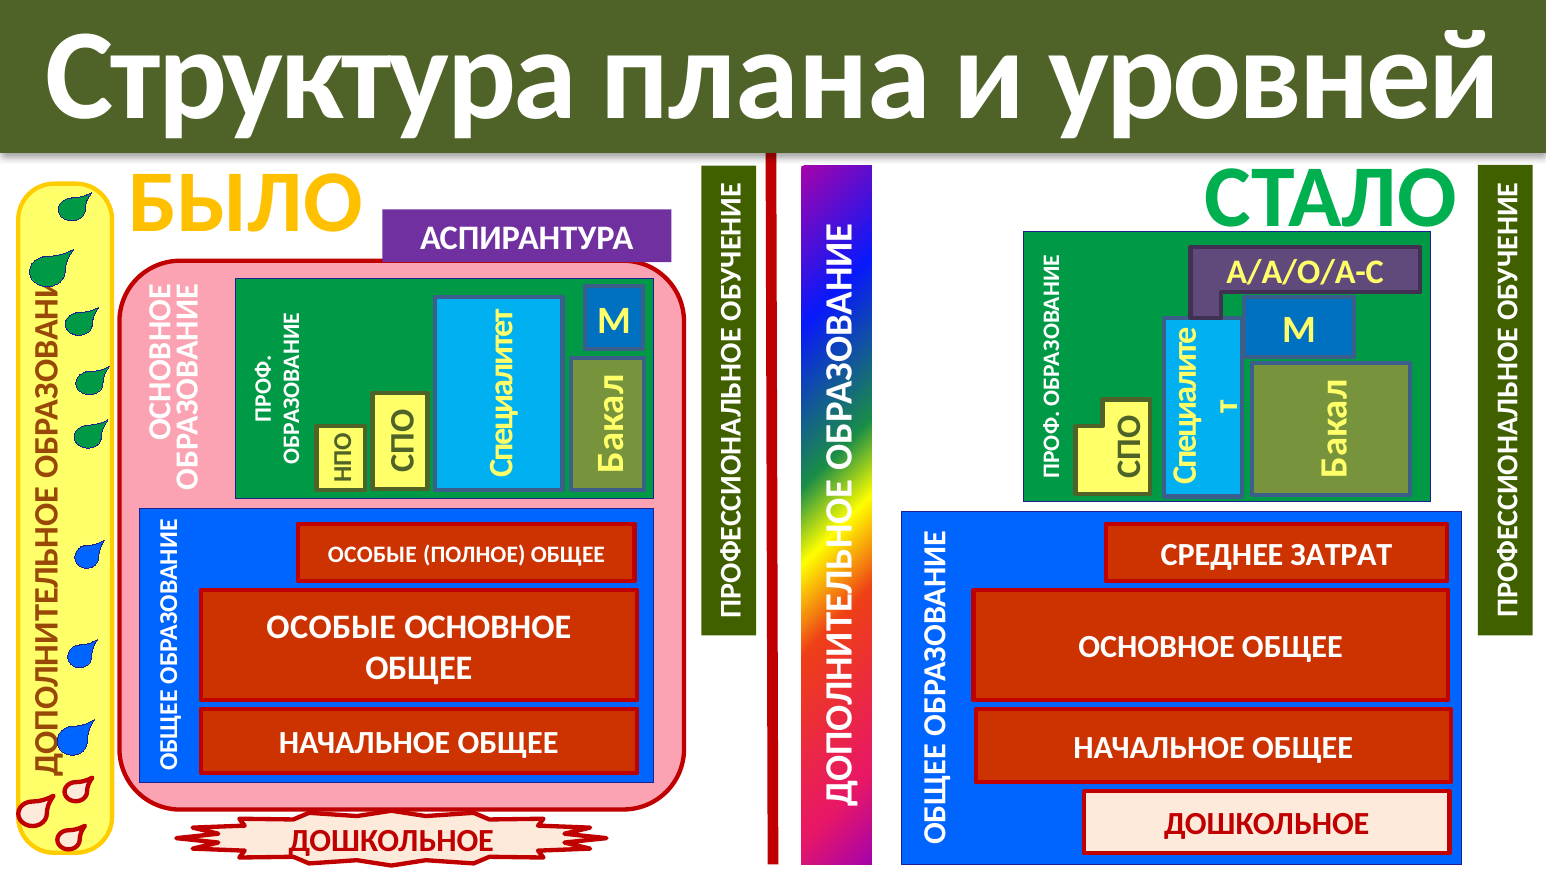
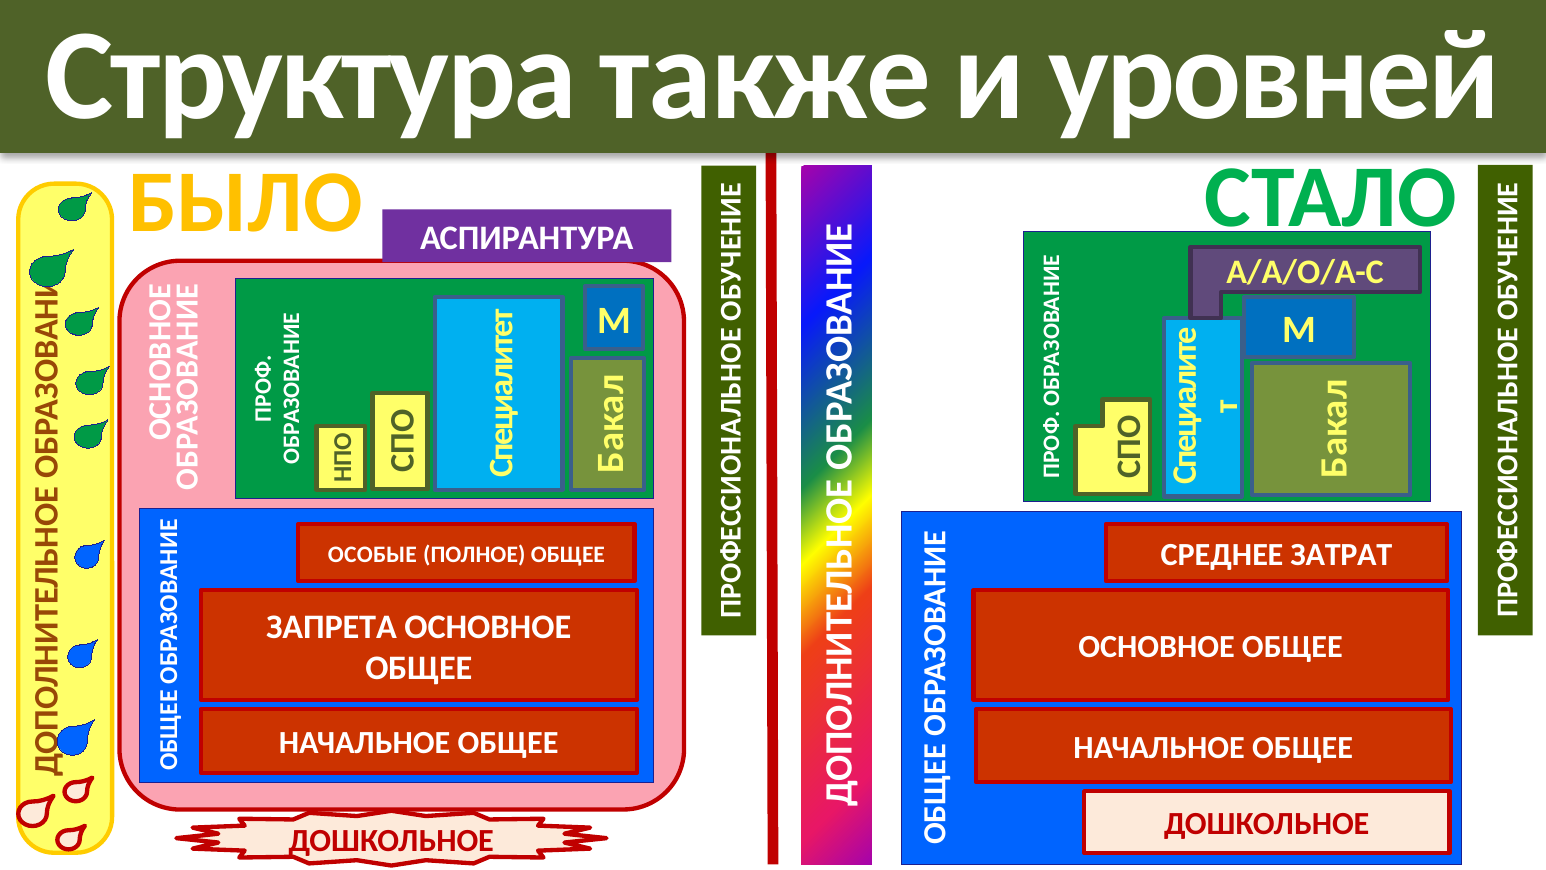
плана: плана -> также
ОСОБЫЕ at (331, 627): ОСОБЫЕ -> ЗАПРЕТА
